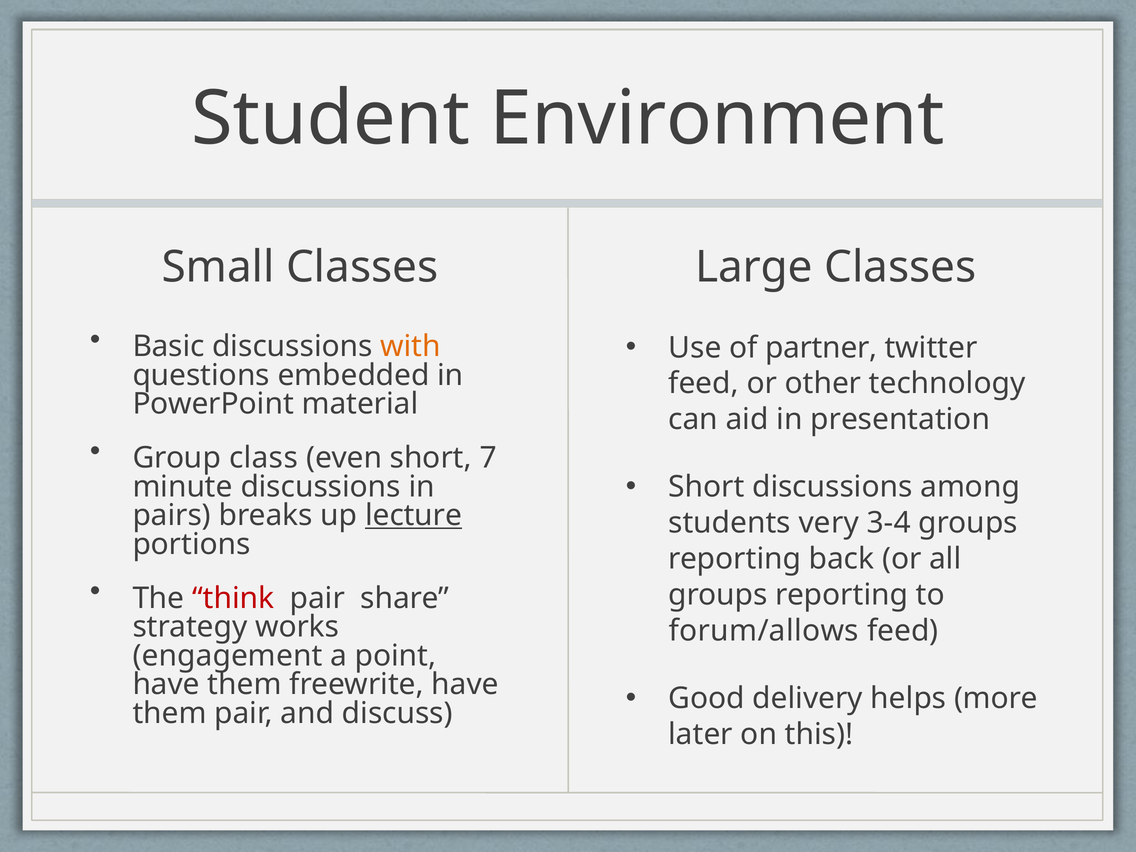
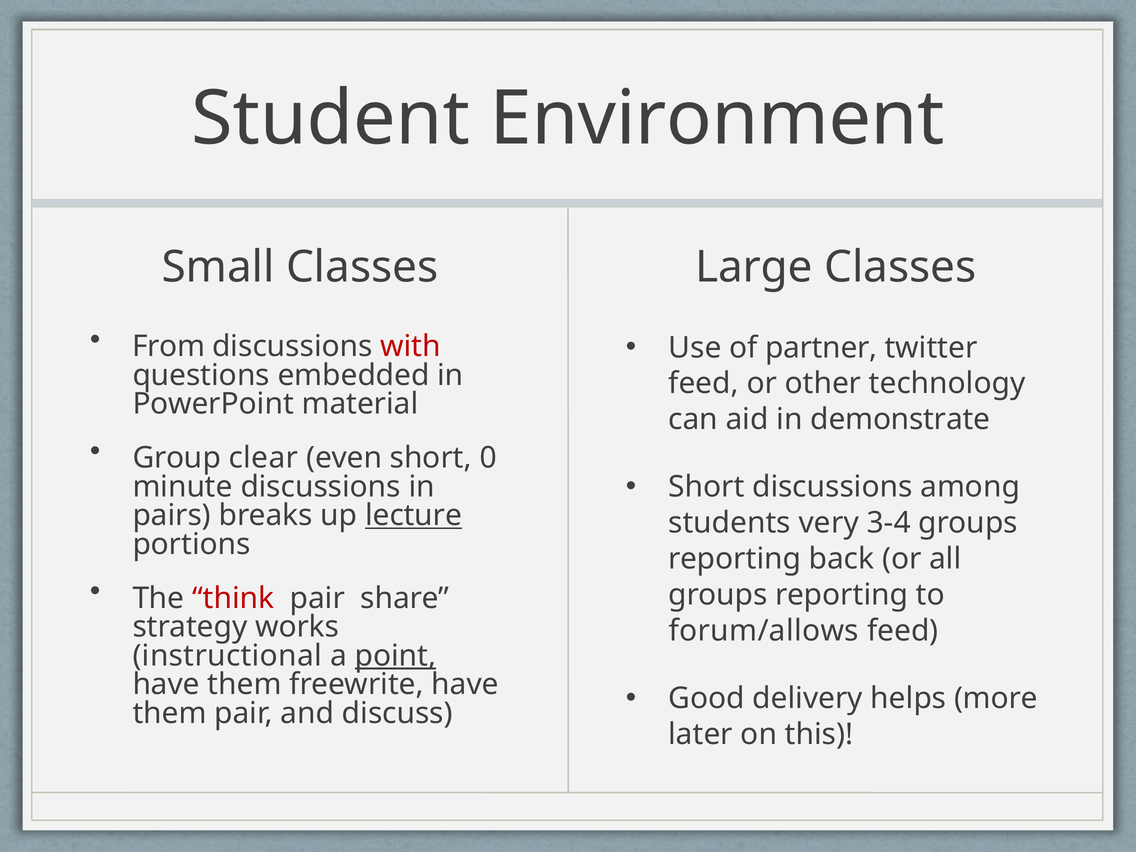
Basic: Basic -> From
with colour: orange -> red
presentation: presentation -> demonstrate
class: class -> clear
7: 7 -> 0
engagement: engagement -> instructional
point underline: none -> present
